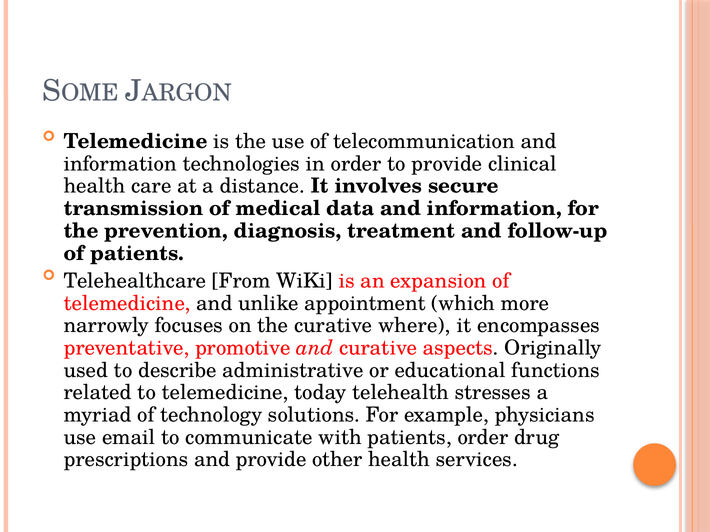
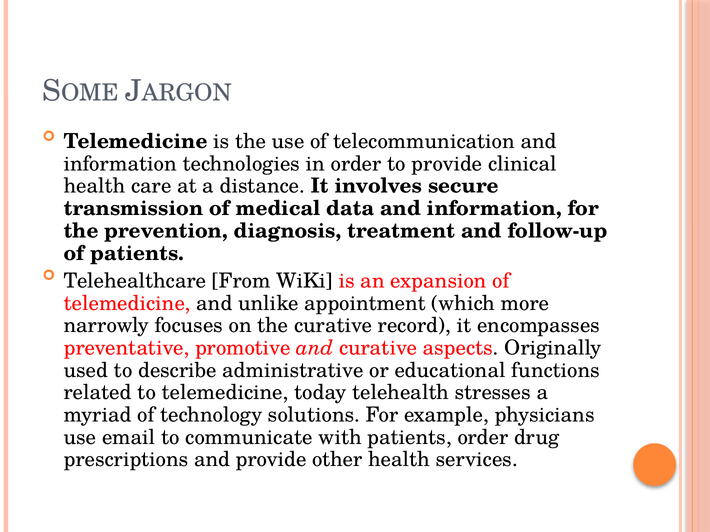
where: where -> record
